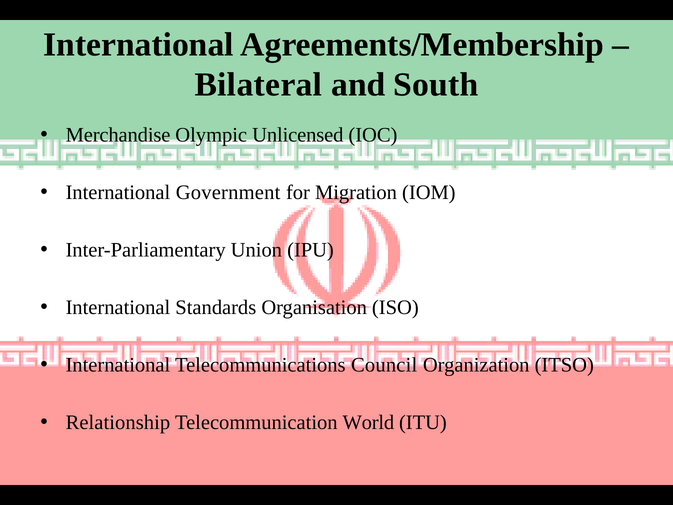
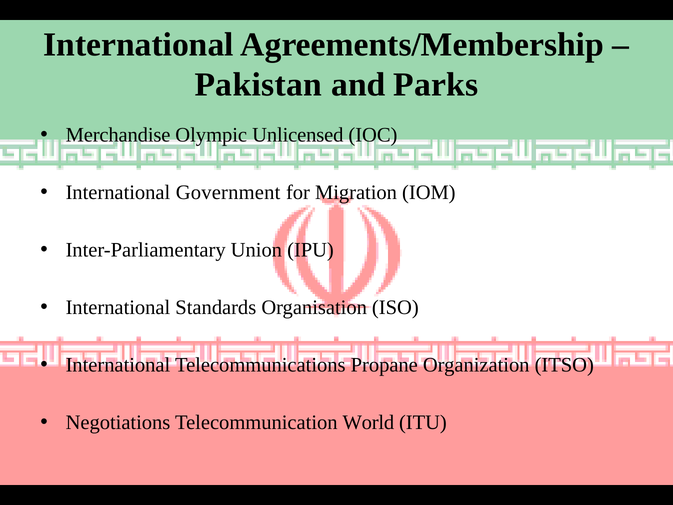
Bilateral: Bilateral -> Pakistan
South: South -> Parks
Council: Council -> Propane
Relationship: Relationship -> Negotiations
